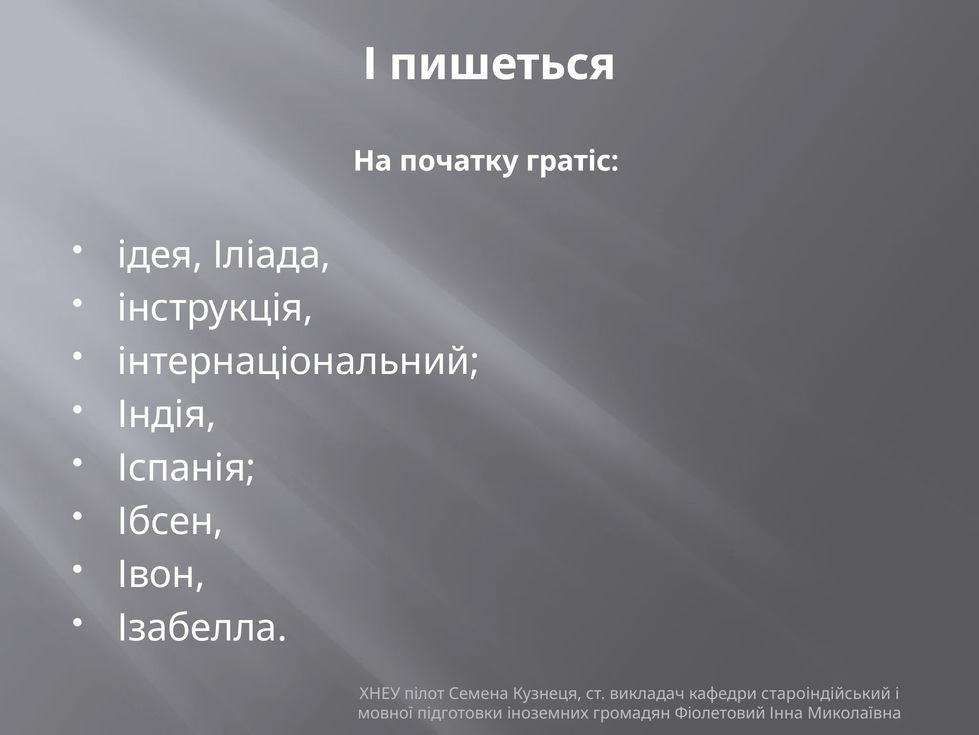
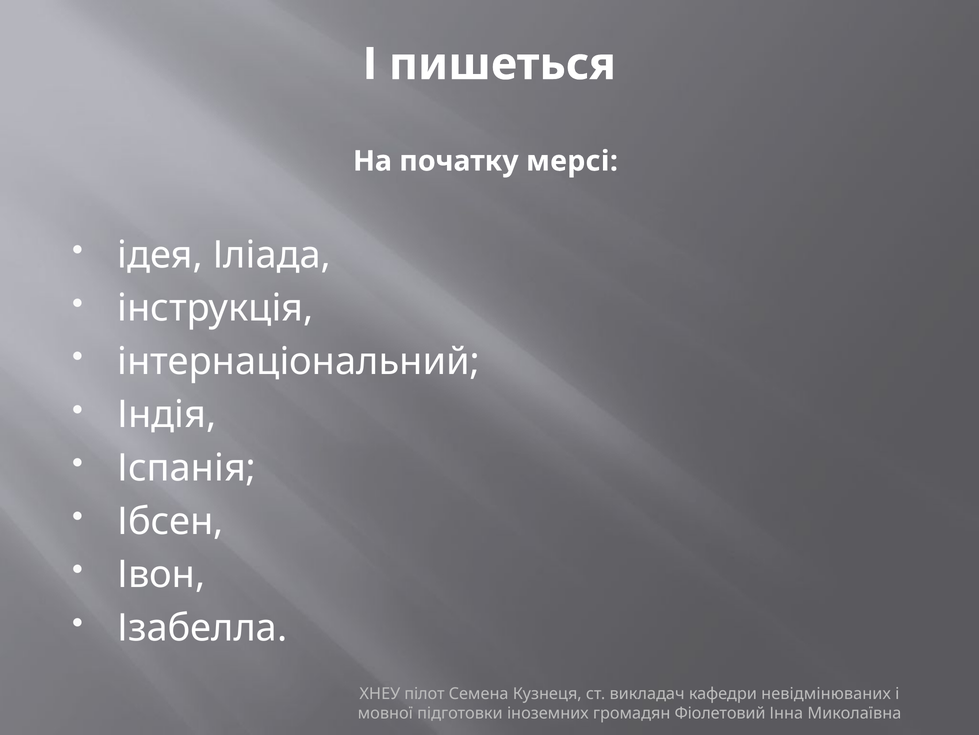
гратіс: гратіс -> мерсі
староіндійський: староіндійський -> невідмінюваних
